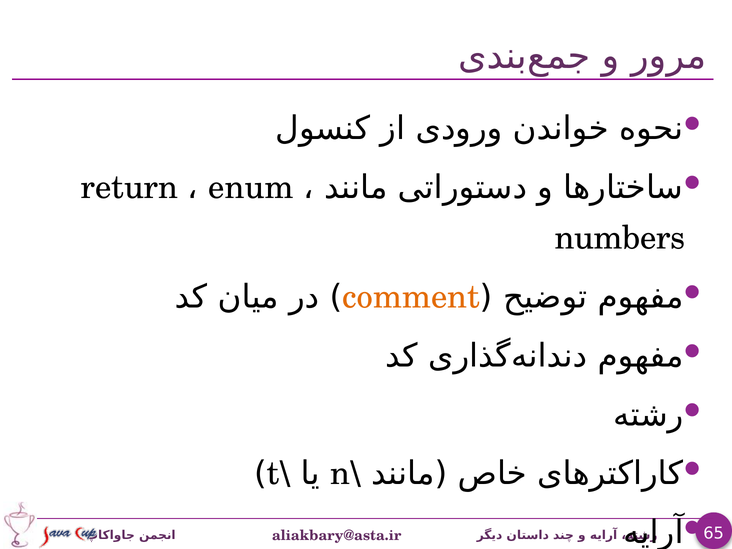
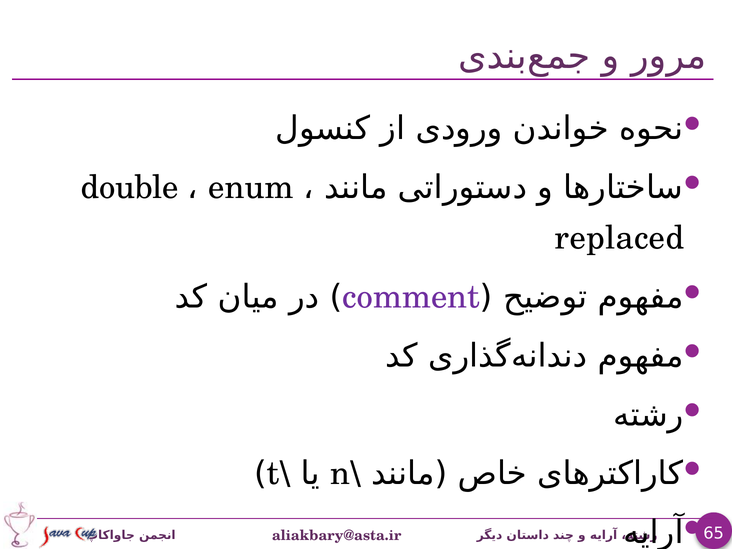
return: return -> double
numbers: numbers -> replaced
comment colour: orange -> purple
